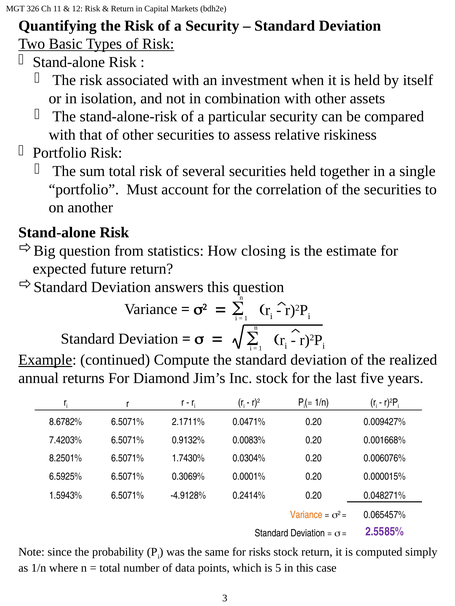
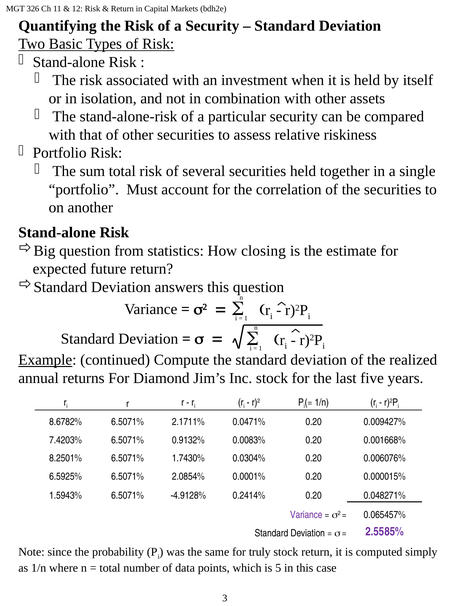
0.3069%: 0.3069% -> 2.0854%
Variance at (306, 515) colour: orange -> purple
risks: risks -> truly
